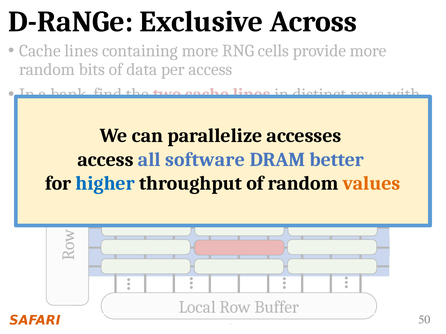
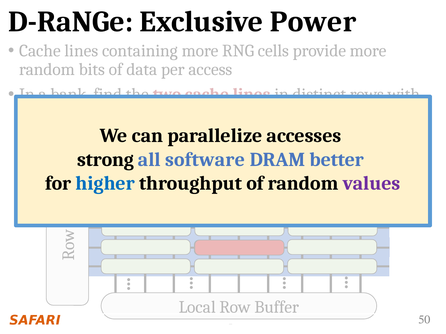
Across: Across -> Power
access at (105, 160): access -> strong
values colour: orange -> purple
